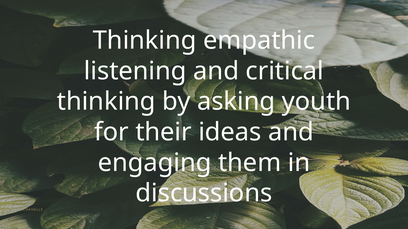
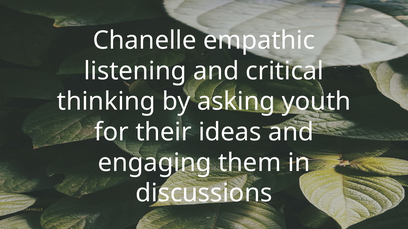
Thinking at (145, 41): Thinking -> Chanelle
